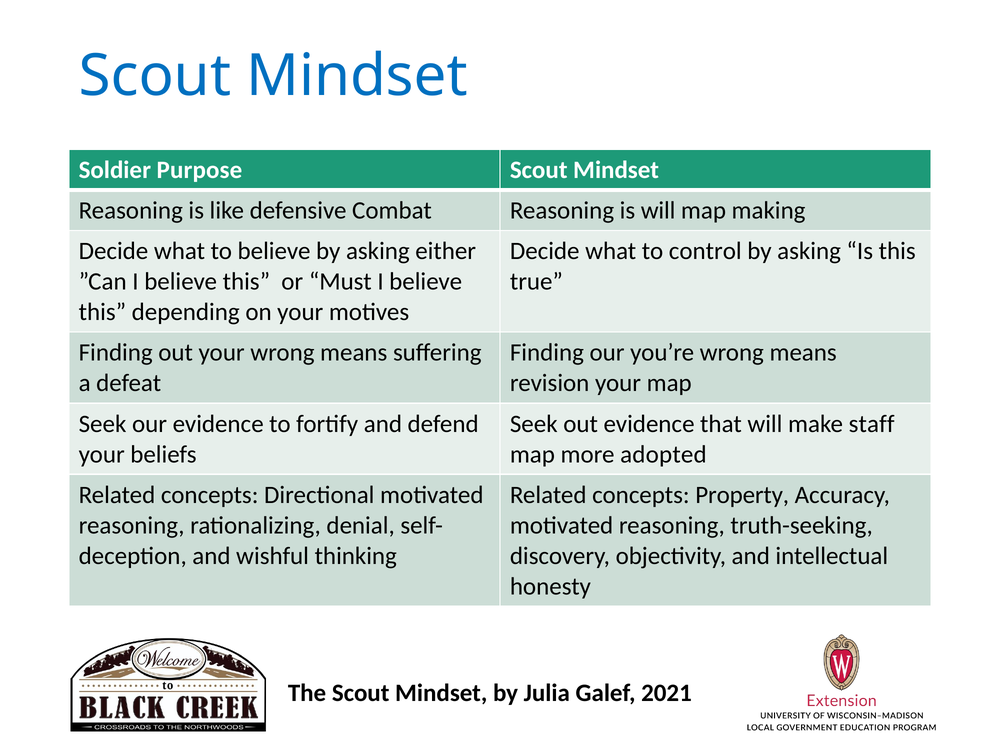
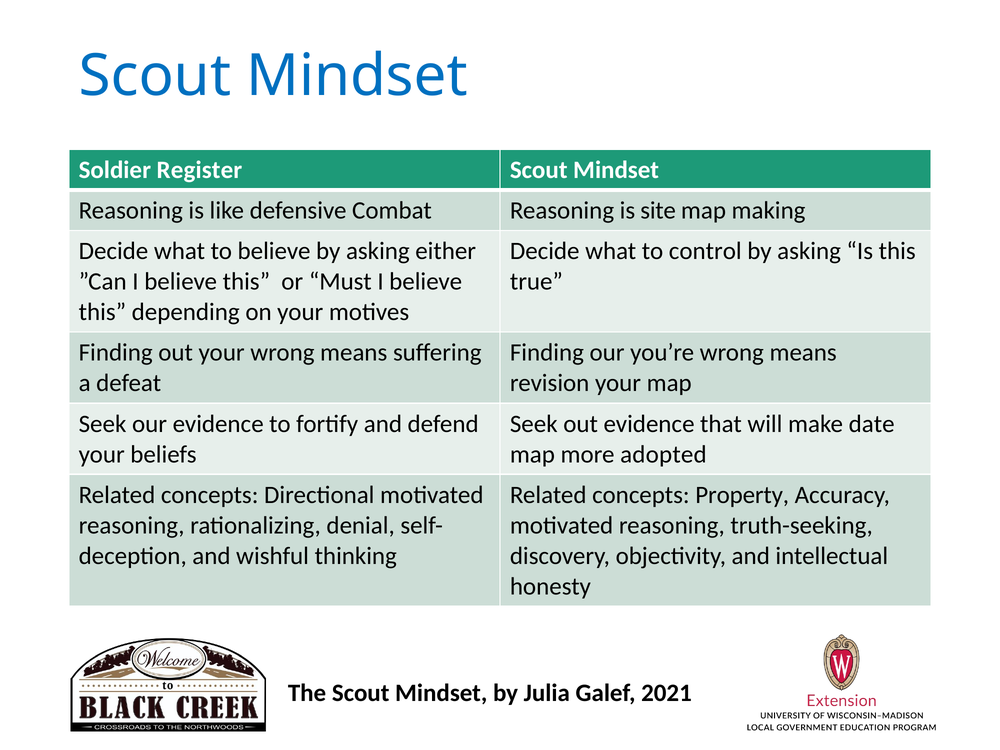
Purpose: Purpose -> Register
is will: will -> site
staff: staff -> date
